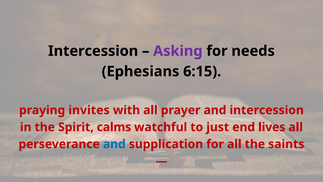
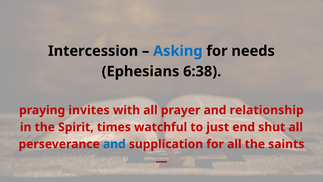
Asking colour: purple -> blue
6:15: 6:15 -> 6:38
and intercession: intercession -> relationship
calms: calms -> times
lives: lives -> shut
